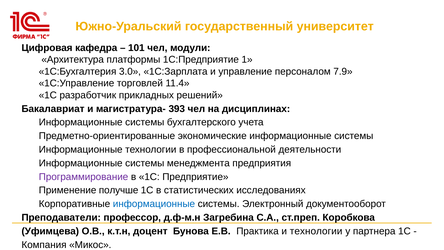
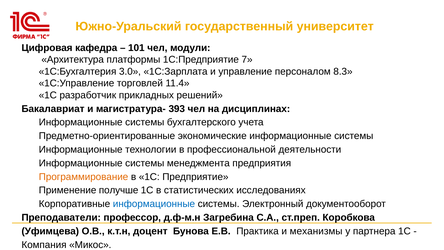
1: 1 -> 7
7.9: 7.9 -> 8.3
Программирование colour: purple -> orange
и технологии: технологии -> механизмы
